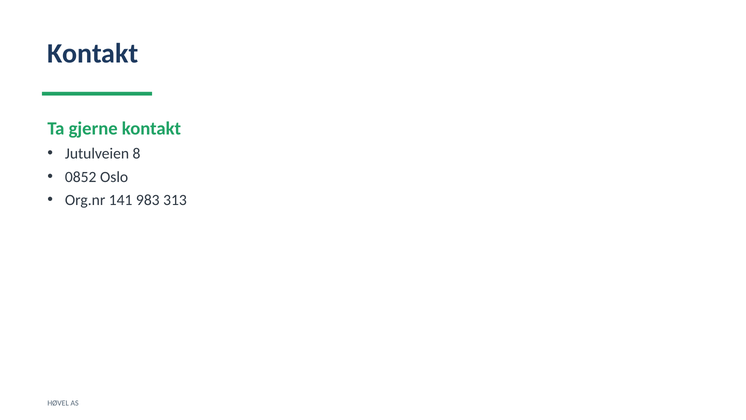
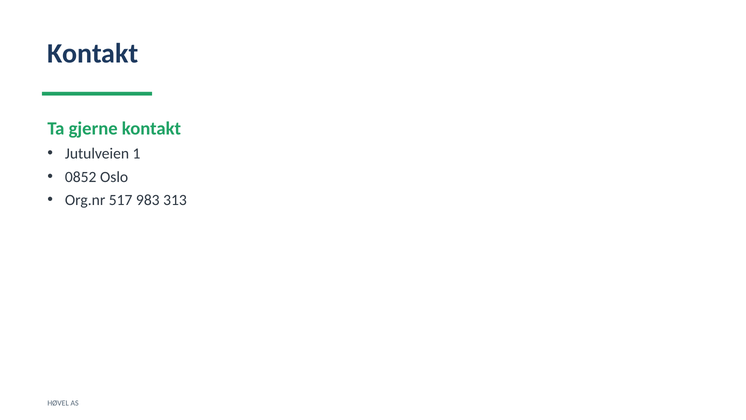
8: 8 -> 1
141: 141 -> 517
